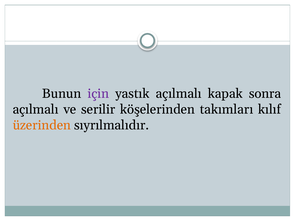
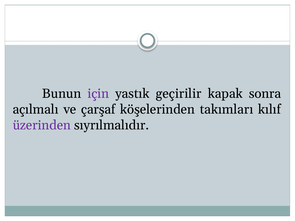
yastık açılmalı: açılmalı -> geçirilir
serilir: serilir -> çarşaf
üzerinden colour: orange -> purple
